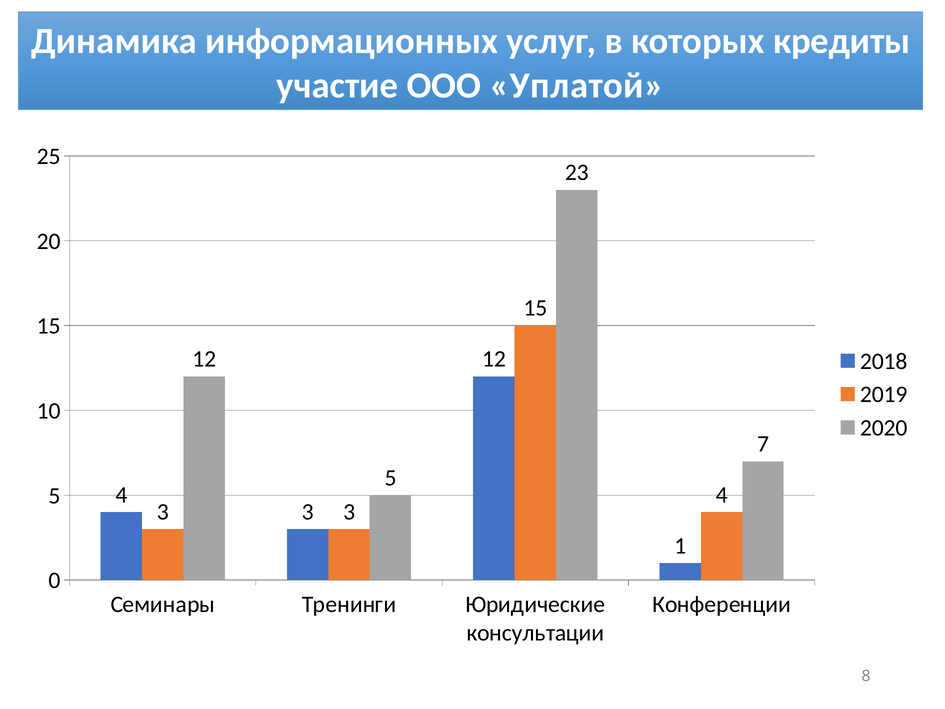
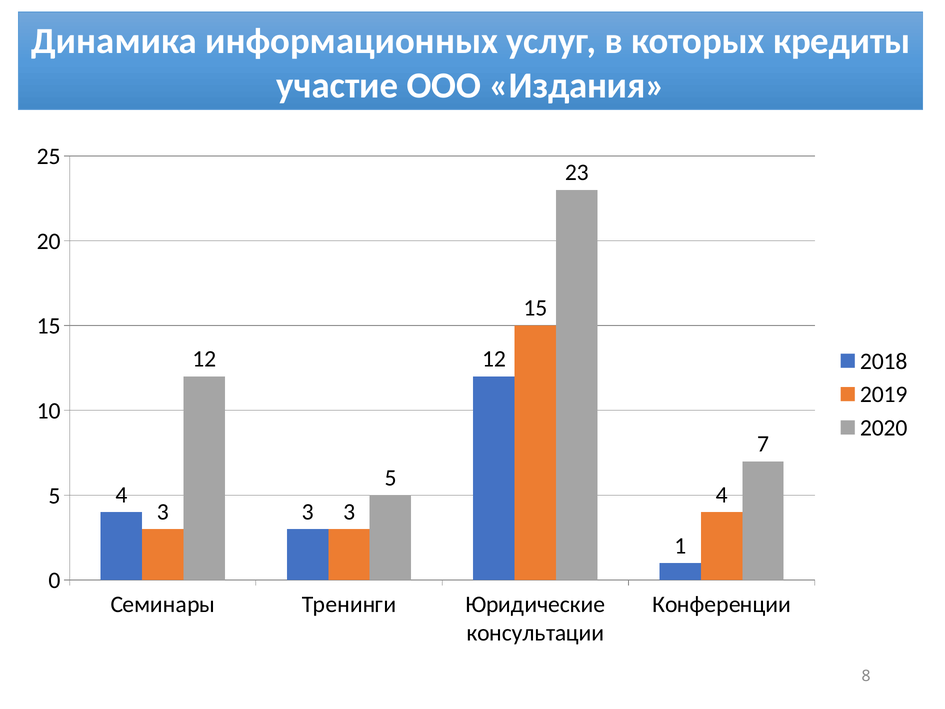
Уплатой: Уплатой -> Издания
